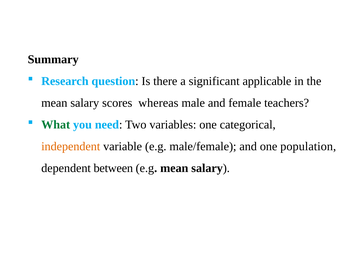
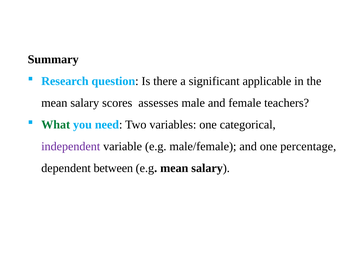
whereas: whereas -> assesses
independent colour: orange -> purple
population: population -> percentage
